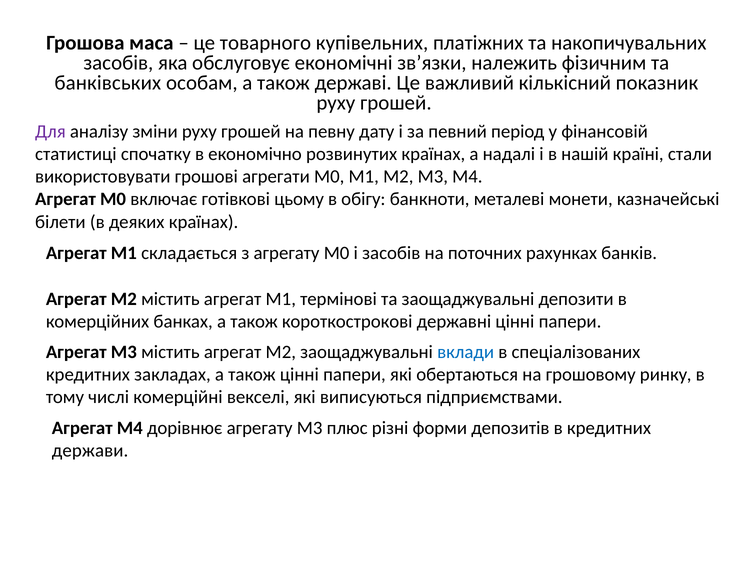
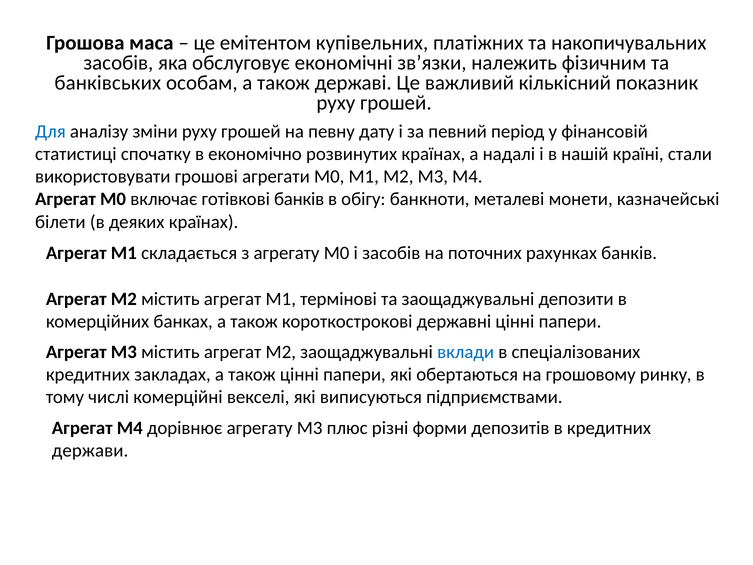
товарного: товарного -> емітентом
Для colour: purple -> blue
готівкові цьому: цьому -> банків
